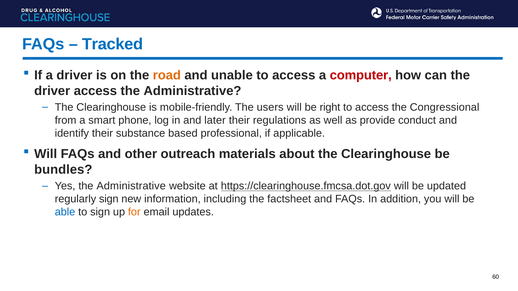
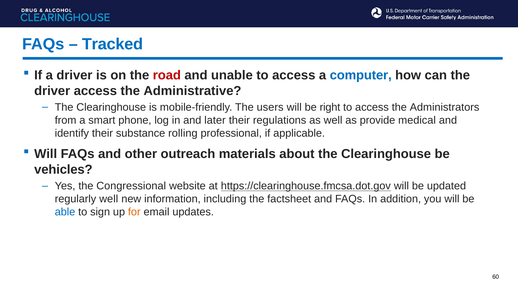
road colour: orange -> red
computer colour: red -> blue
Congressional: Congressional -> Administrators
conduct: conduct -> medical
based: based -> rolling
bundles: bundles -> vehicles
Yes the Administrative: Administrative -> Congressional
regularly sign: sign -> well
